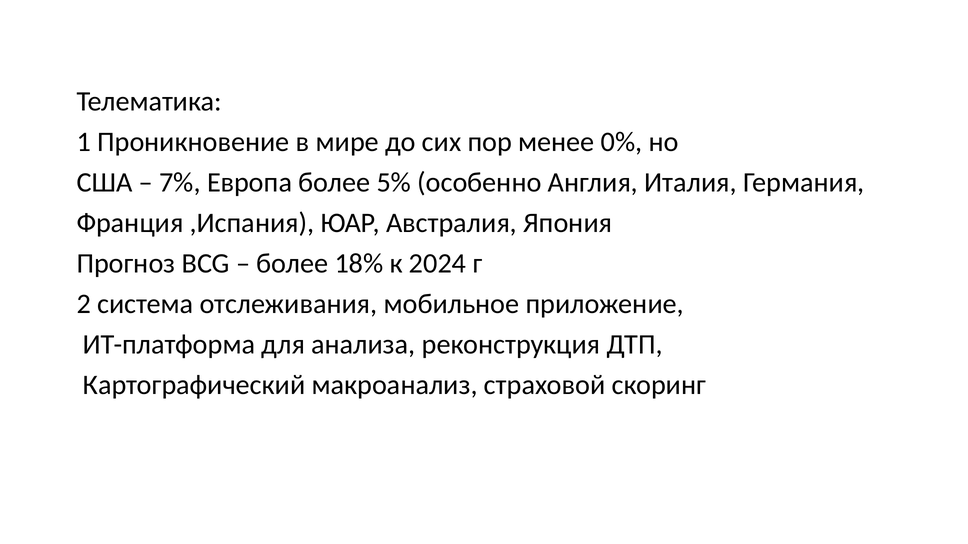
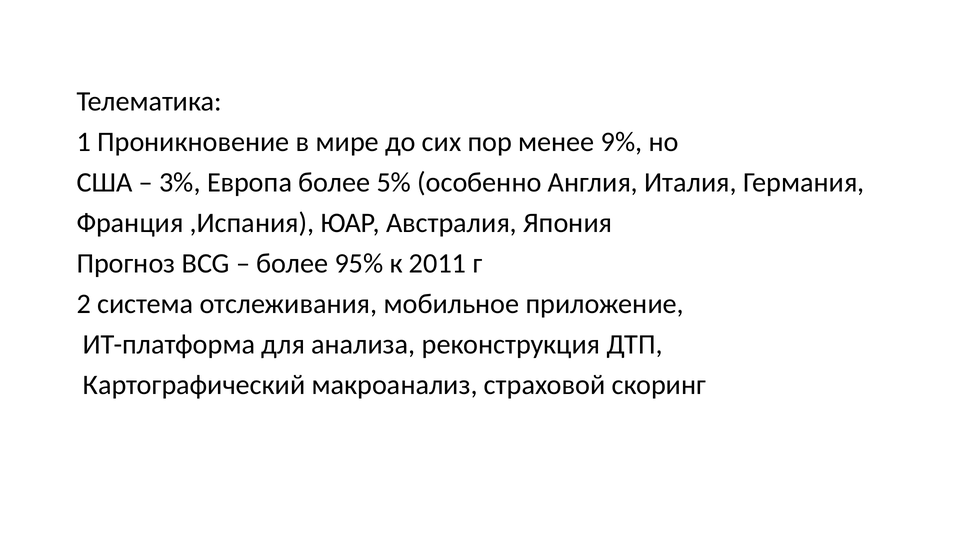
0%: 0% -> 9%
7%: 7% -> 3%
18%: 18% -> 95%
2024: 2024 -> 2011
